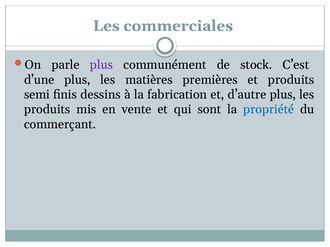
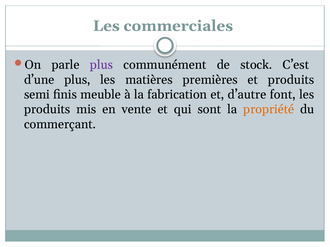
dessins: dessins -> meuble
d’autre plus: plus -> font
propriété colour: blue -> orange
